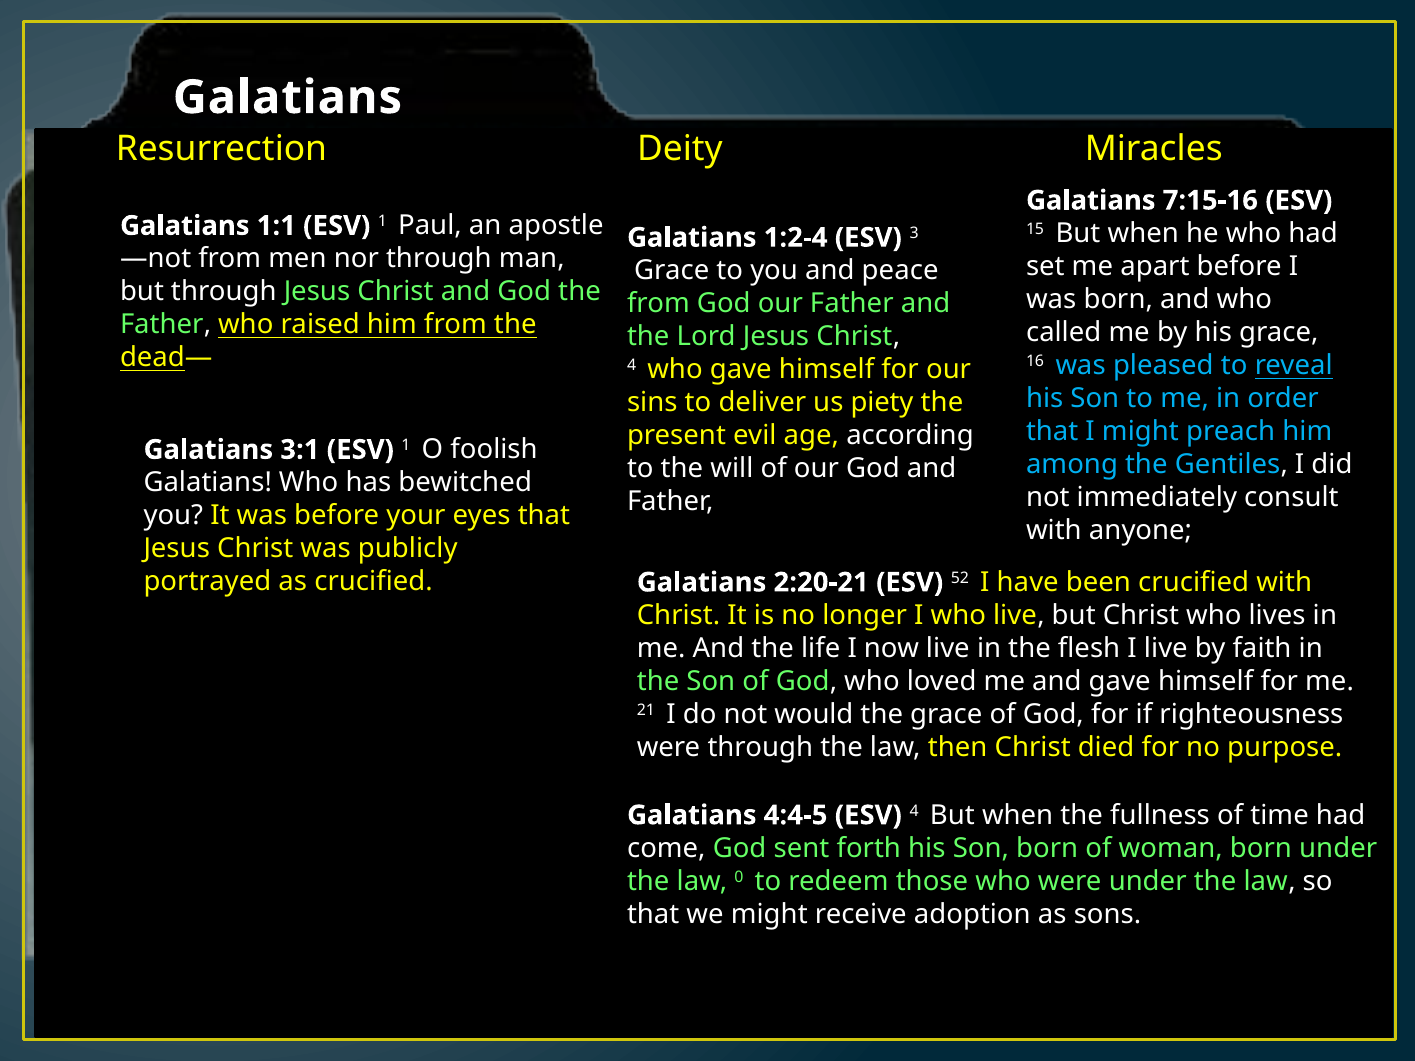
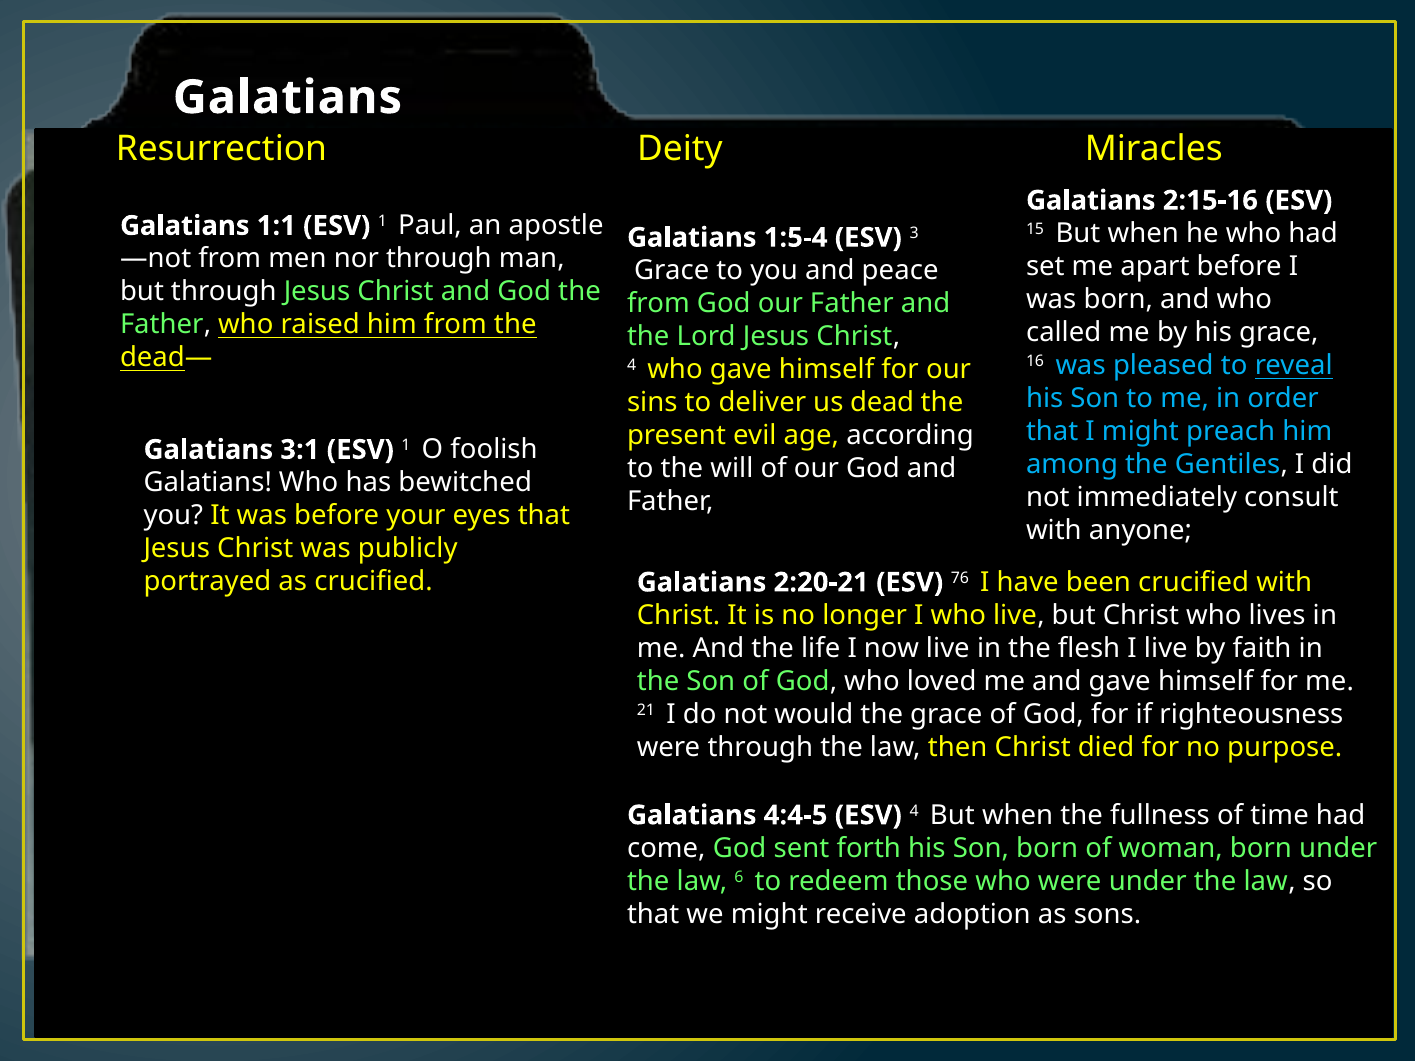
7:15-16: 7:15-16 -> 2:15-16
1:2-4: 1:2-4 -> 1:5-4
piety: piety -> dead
52: 52 -> 76
0: 0 -> 6
